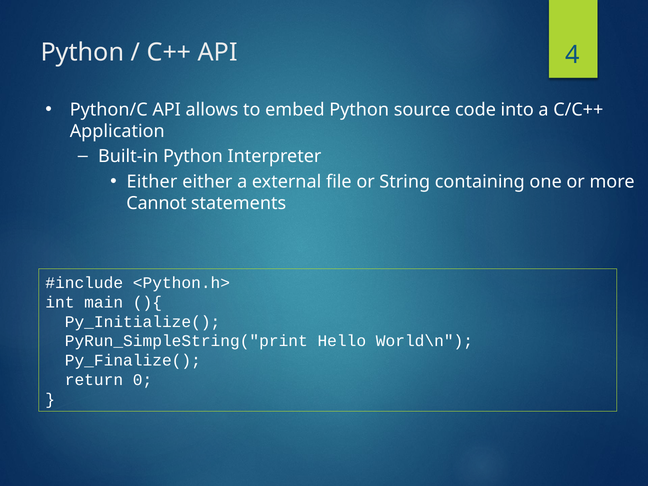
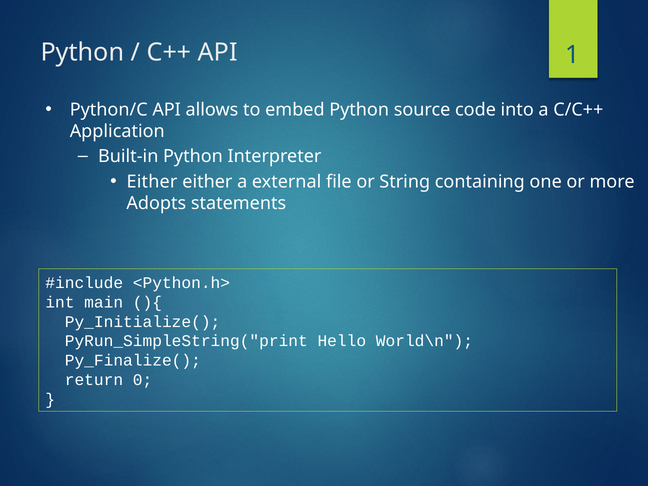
4: 4 -> 1
Cannot: Cannot -> Adopts
